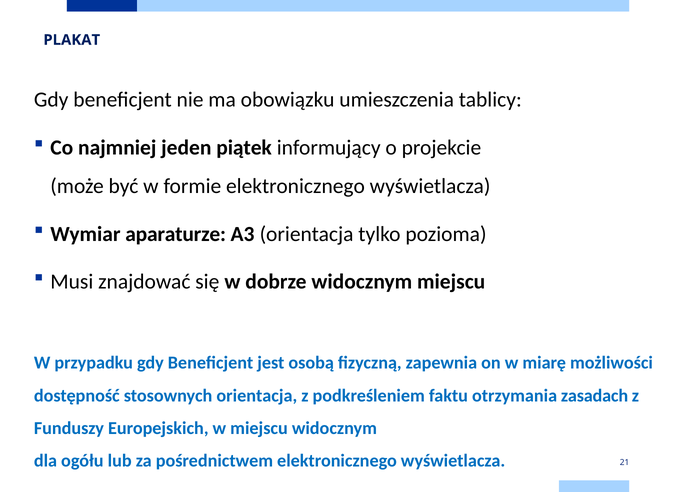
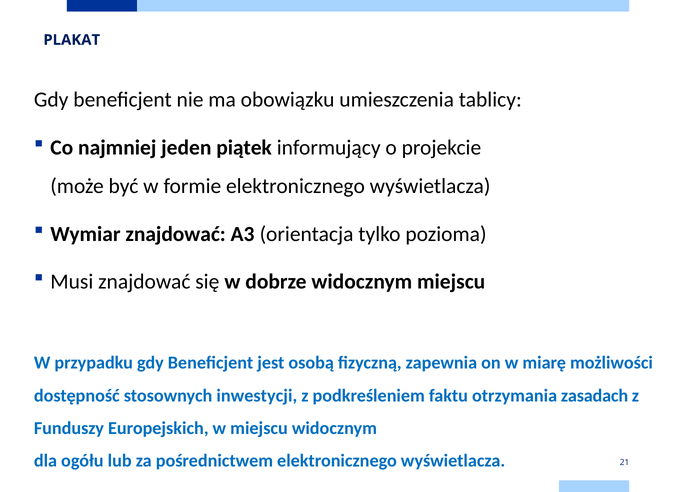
Wymiar aparaturze: aparaturze -> znajdować
stosownych orientacja: orientacja -> inwestycji
